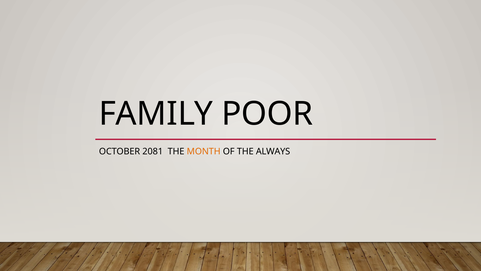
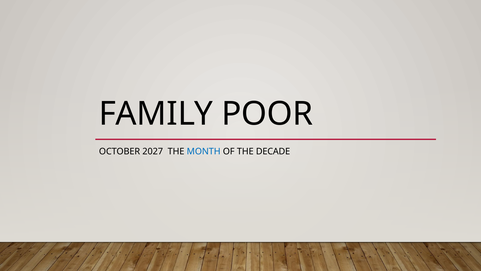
2081: 2081 -> 2027
MONTH colour: orange -> blue
ALWAYS: ALWAYS -> DECADE
